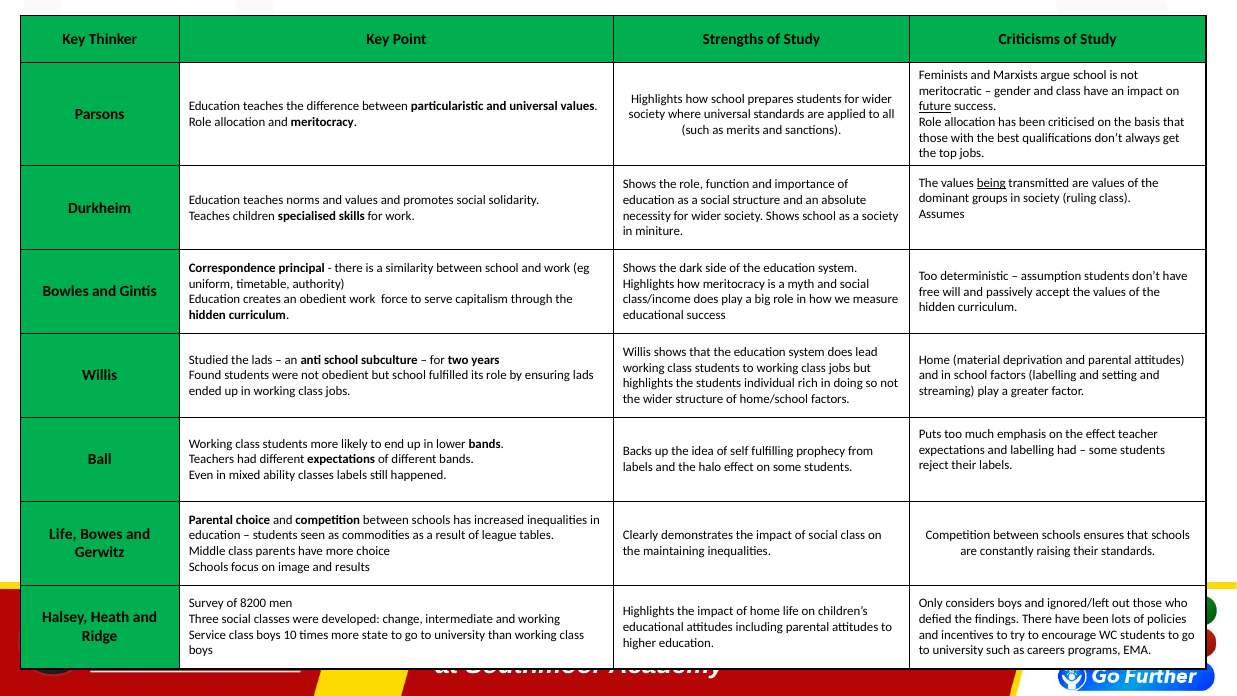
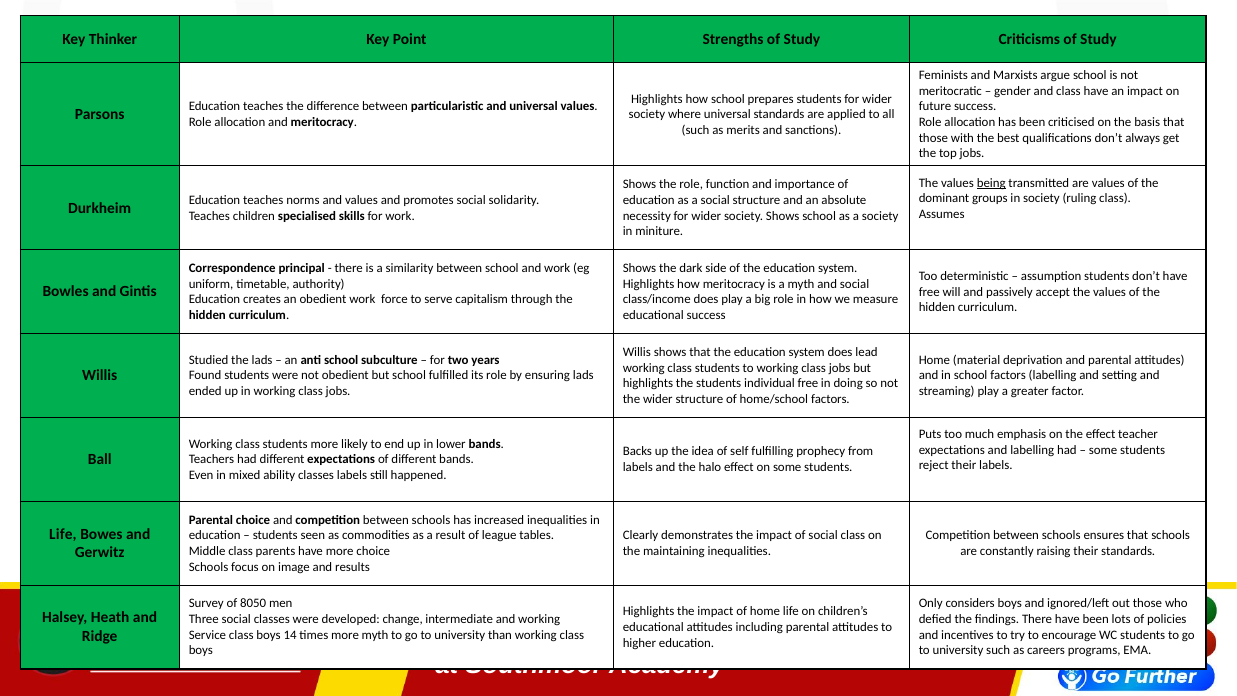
future underline: present -> none
individual rich: rich -> free
8200: 8200 -> 8050
10: 10 -> 14
more state: state -> myth
